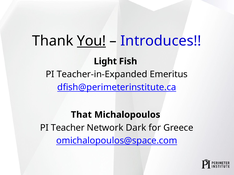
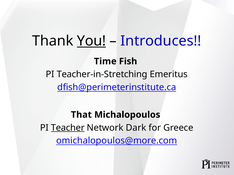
Light: Light -> Time
Teacher-in-Expanded: Teacher-in-Expanded -> Teacher-in-Stretching
Teacher underline: none -> present
omichalopoulos@space.com: omichalopoulos@space.com -> omichalopoulos@more.com
